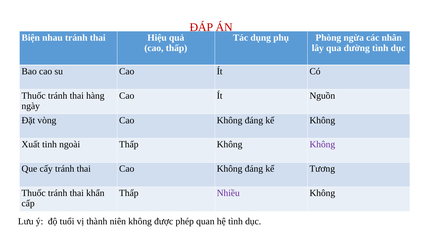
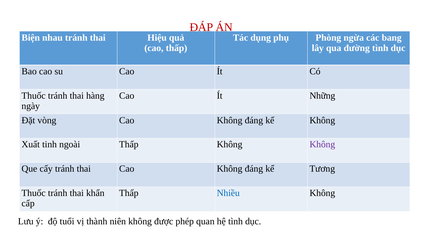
nhân: nhân -> bang
Nguồn: Nguồn -> Những
Nhiều colour: purple -> blue
